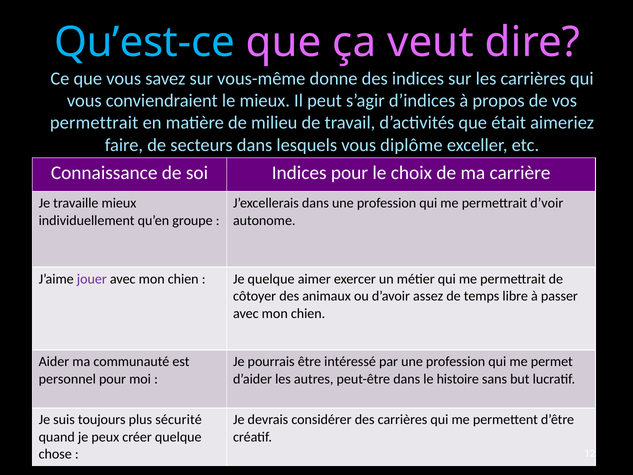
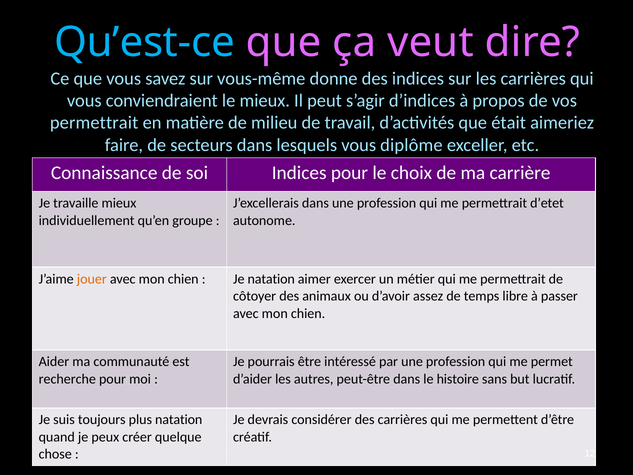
d’voir: d’voir -> d’etet
jouer colour: purple -> orange
Je quelque: quelque -> natation
personnel: personnel -> recherche
plus sécurité: sécurité -> natation
